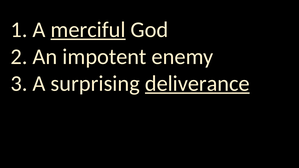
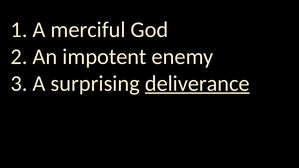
merciful underline: present -> none
